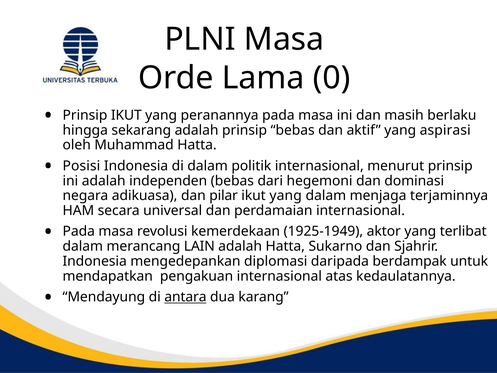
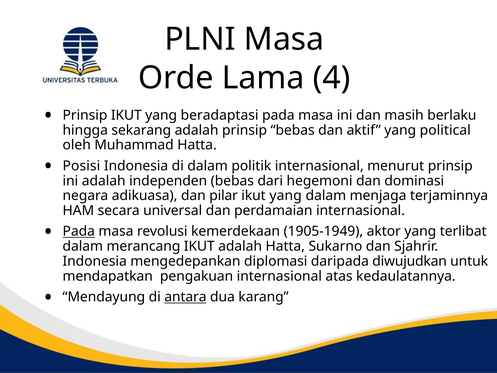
0: 0 -> 4
peranannya: peranannya -> beradaptasi
aspirasi: aspirasi -> political
Pada at (79, 231) underline: none -> present
1925-1949: 1925-1949 -> 1905-1949
merancang LAIN: LAIN -> IKUT
berdampak: berdampak -> diwujudkan
